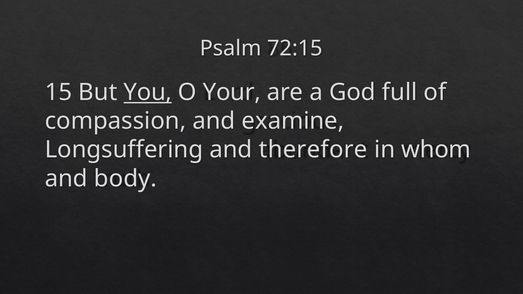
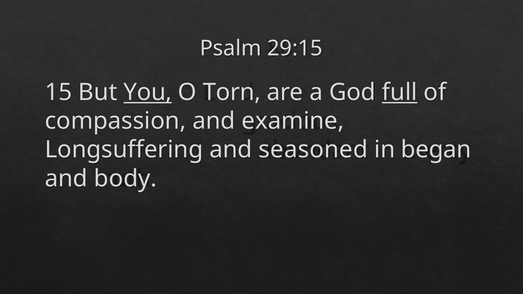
72:15: 72:15 -> 29:15
Your: Your -> Torn
full underline: none -> present
therefore: therefore -> seasoned
whom: whom -> began
